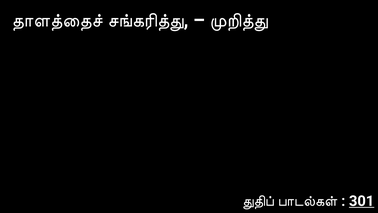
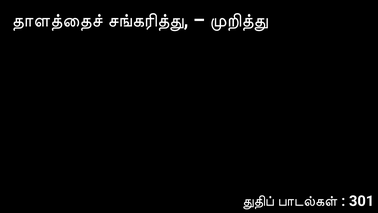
301 underline: present -> none
